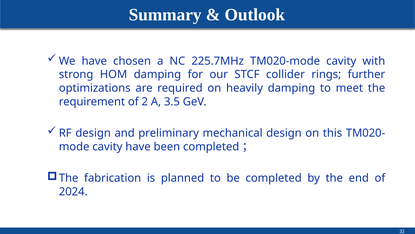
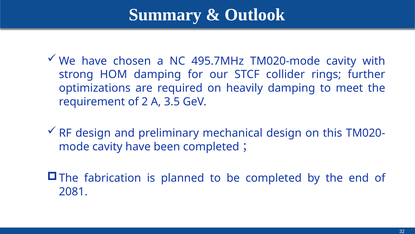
225.7MHz: 225.7MHz -> 495.7MHz
2024: 2024 -> 2081
